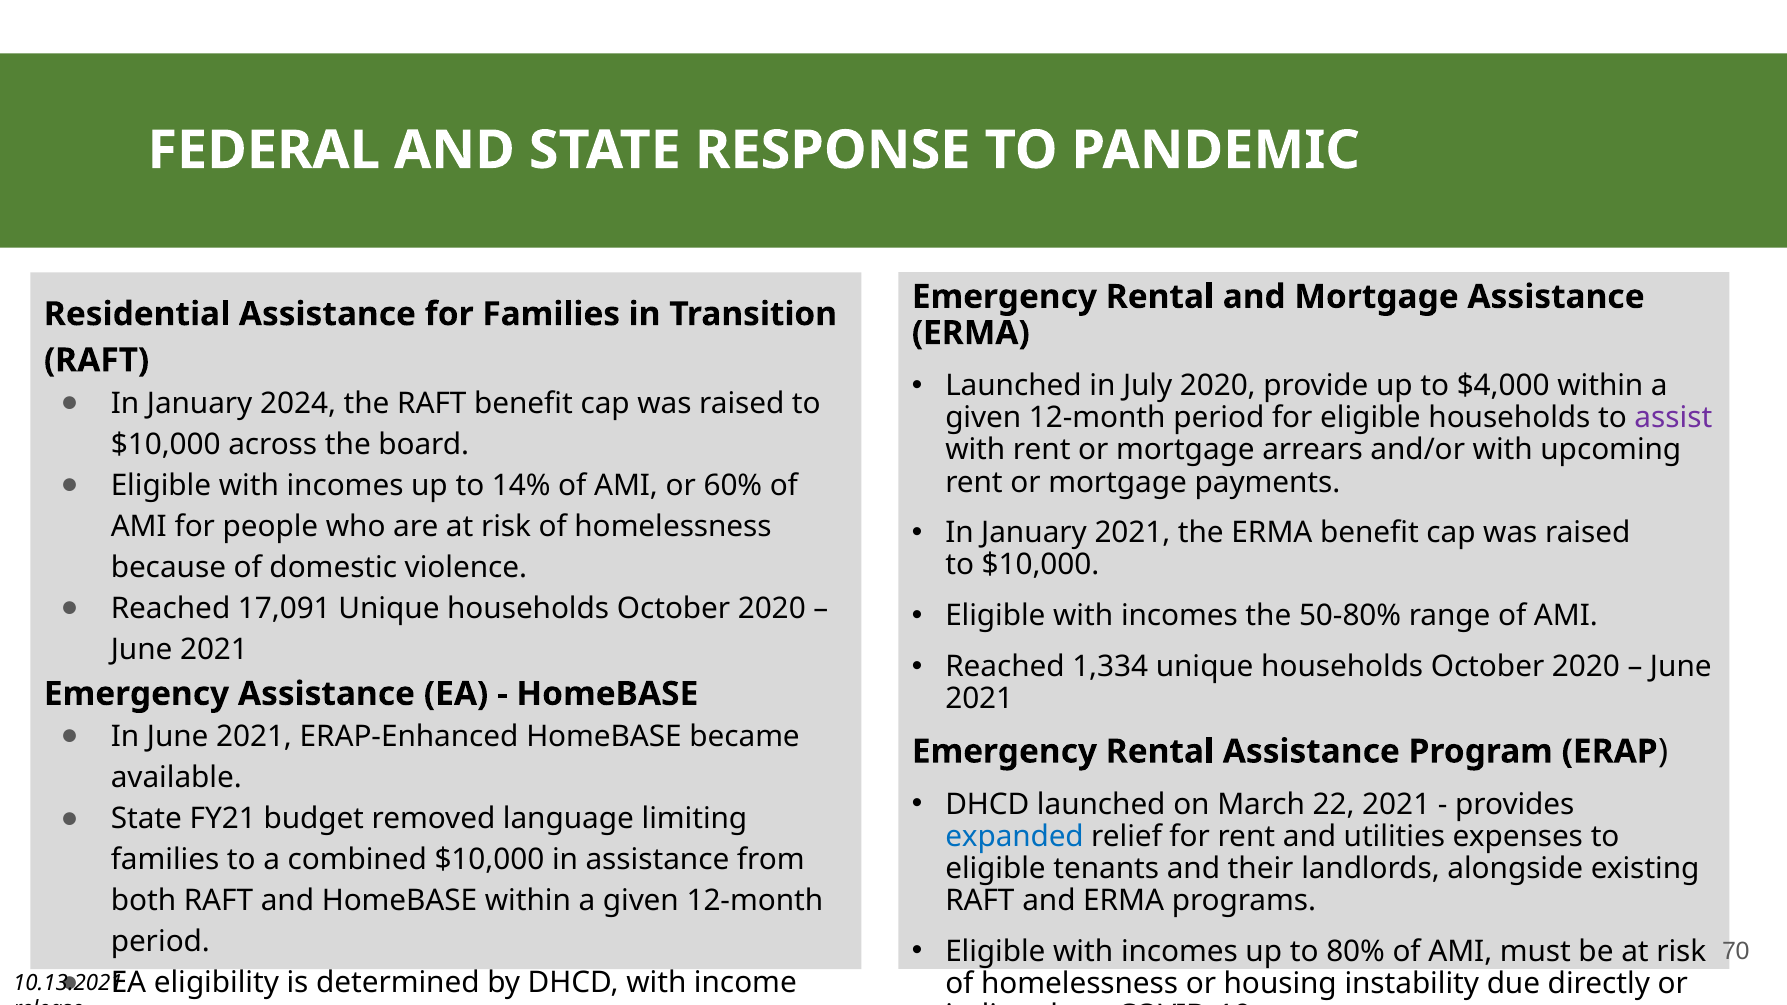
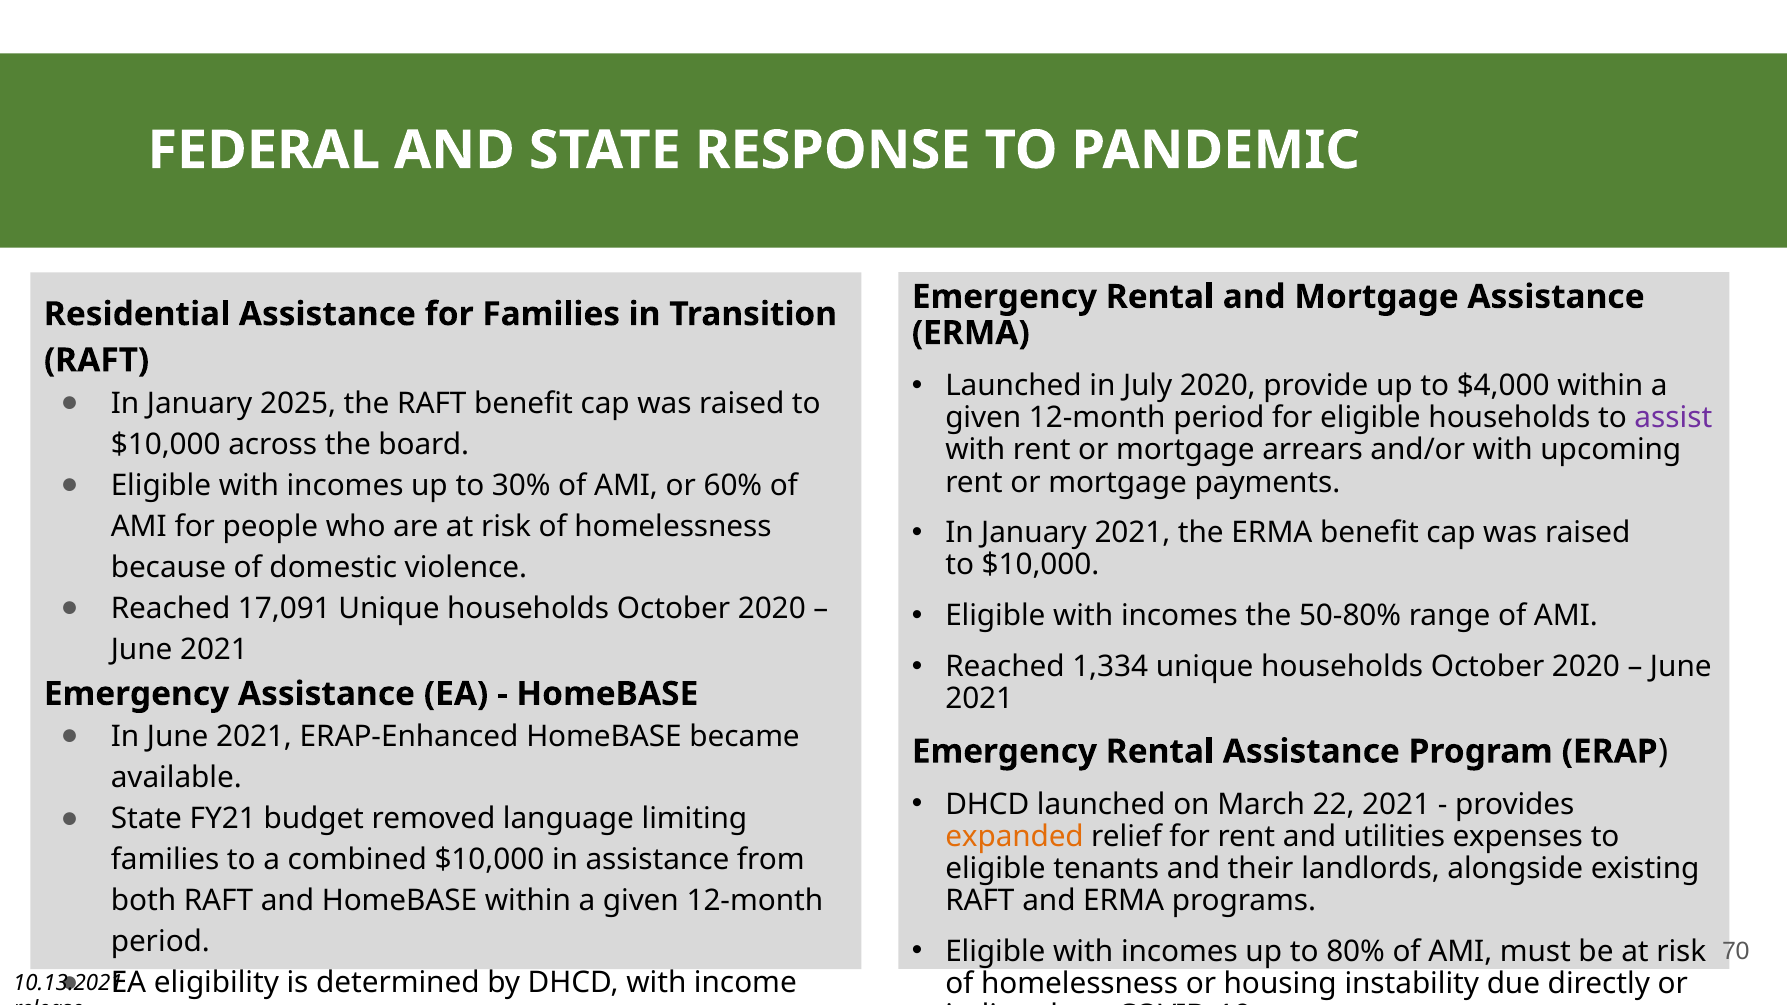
2024: 2024 -> 2025
14%: 14% -> 30%
expanded colour: blue -> orange
